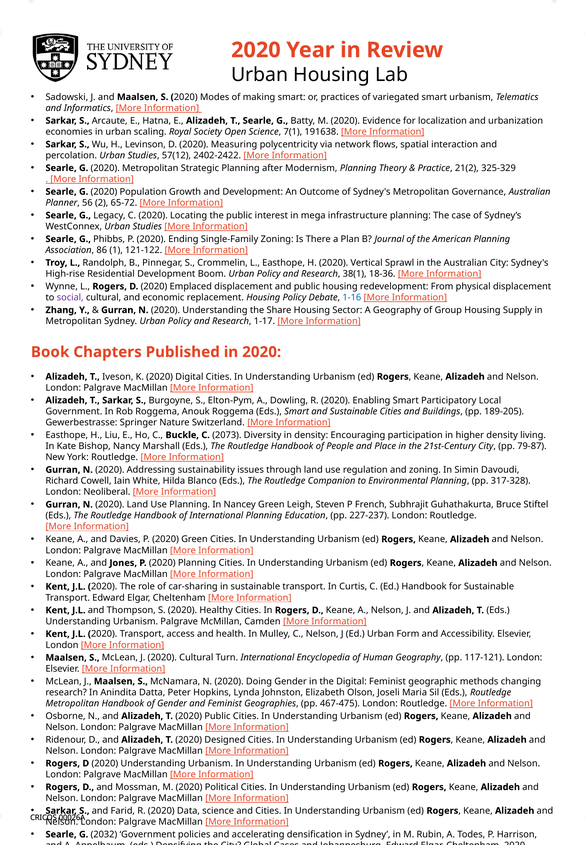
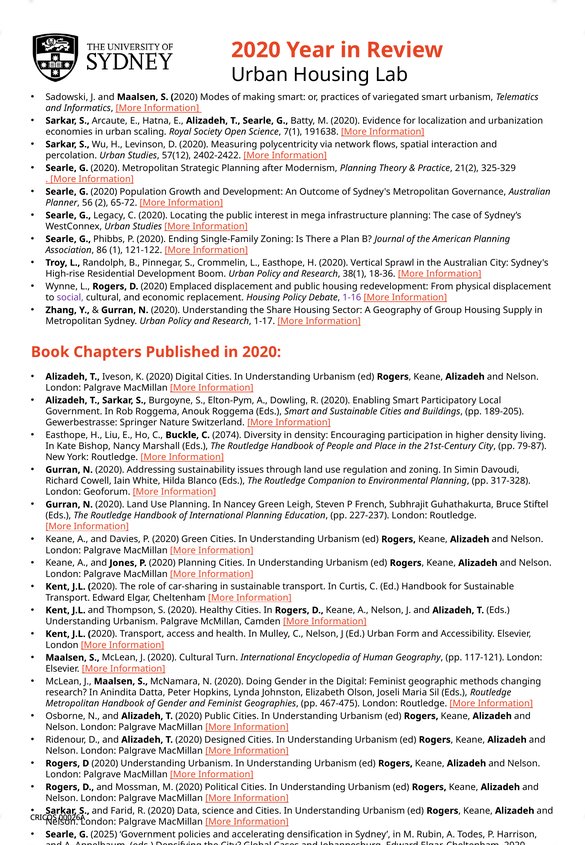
1-16 colour: blue -> purple
2073: 2073 -> 2074
Neoliberal: Neoliberal -> Geoforum
2032: 2032 -> 2025
